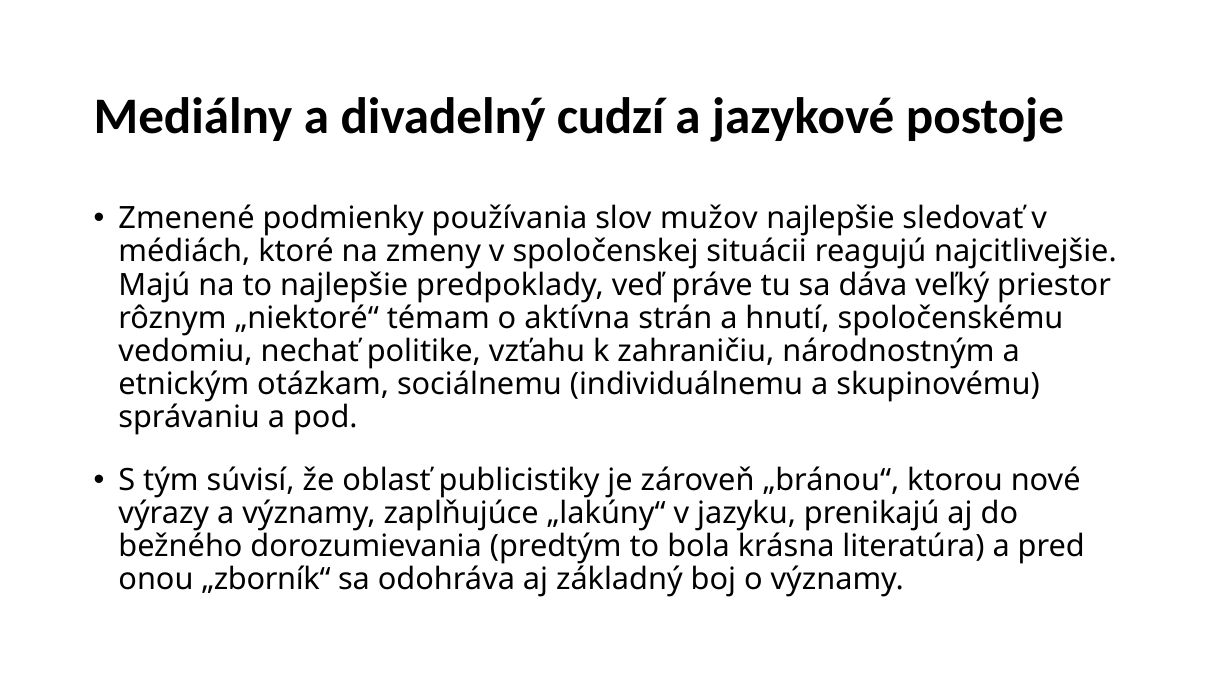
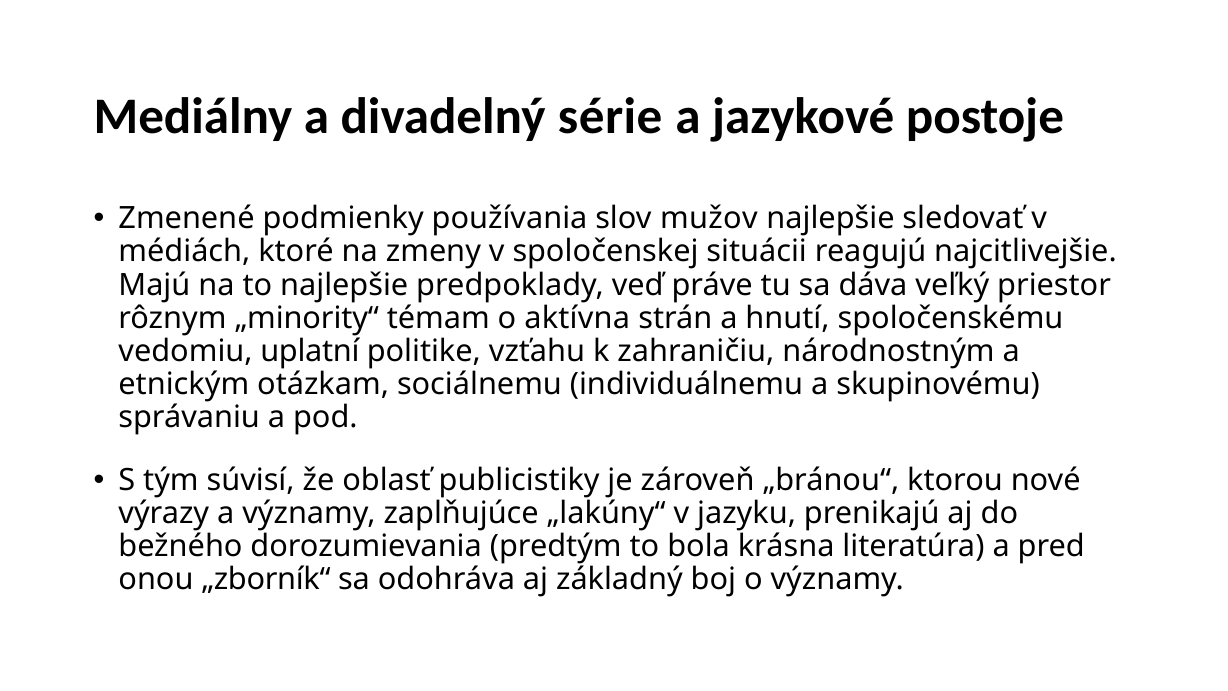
cudzí: cudzí -> série
„niektoré“: „niektoré“ -> „minority“
nechať: nechať -> uplatní
